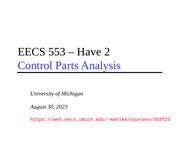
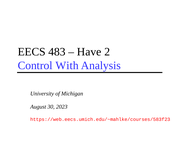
553: 553 -> 483
Parts: Parts -> With
